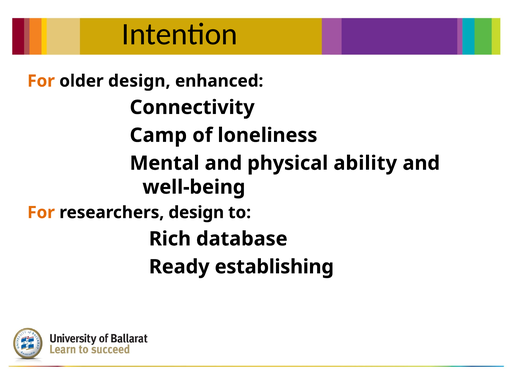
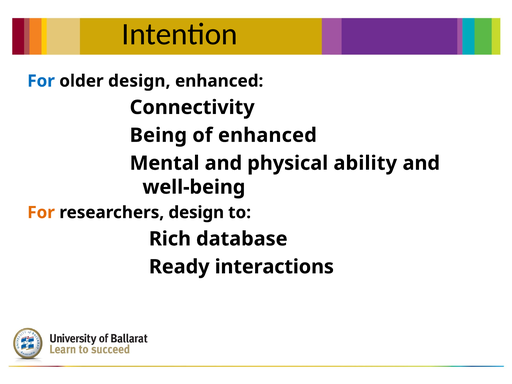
For at (41, 81) colour: orange -> blue
Camp: Camp -> Being
of loneliness: loneliness -> enhanced
establishing: establishing -> interactions
